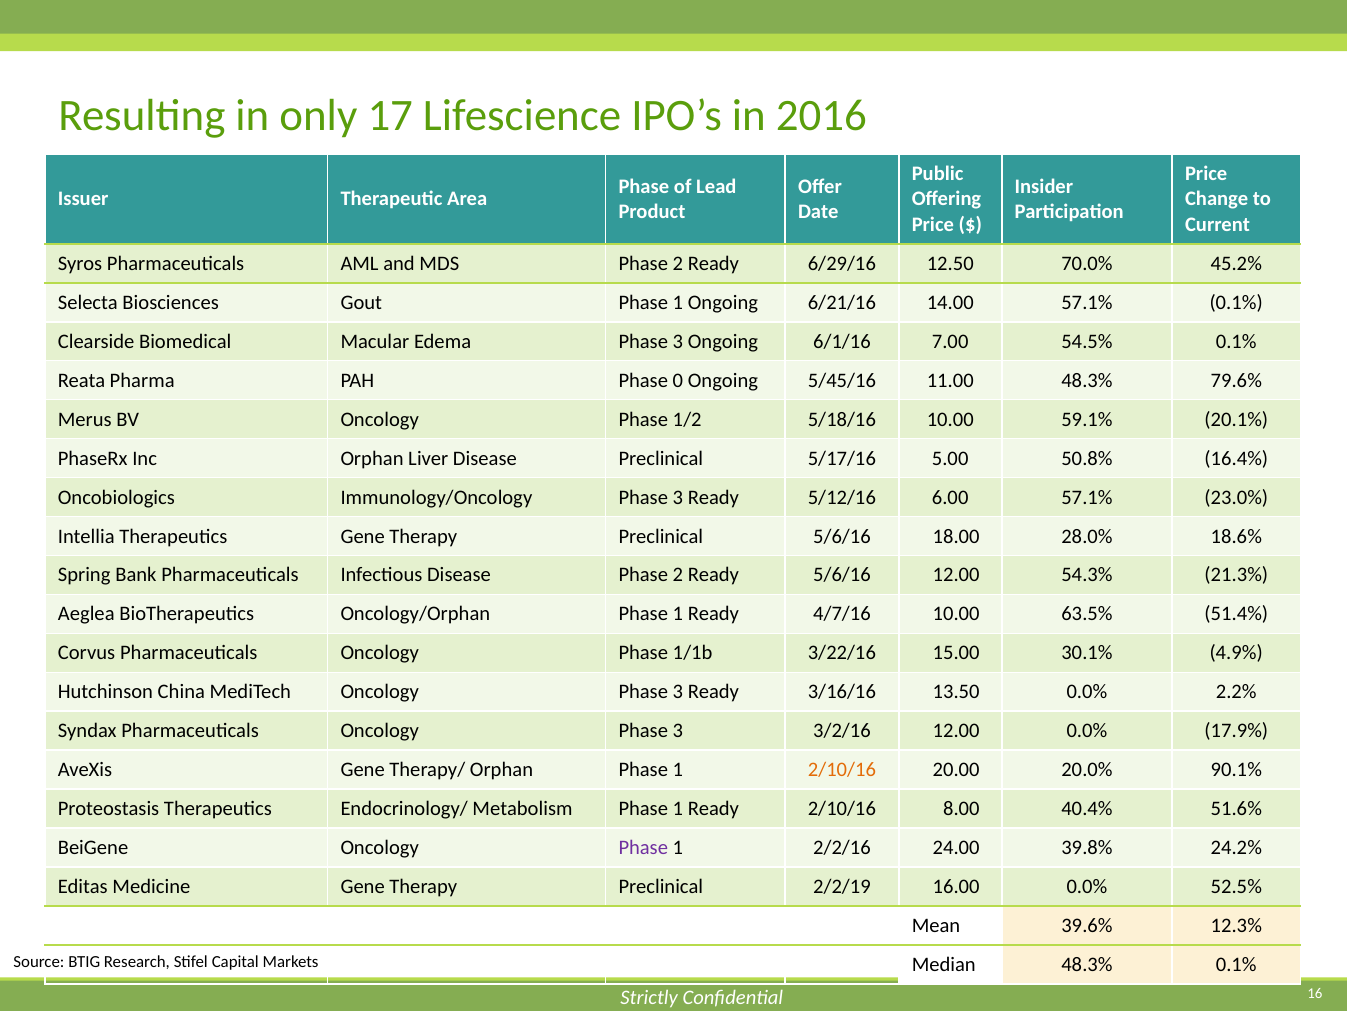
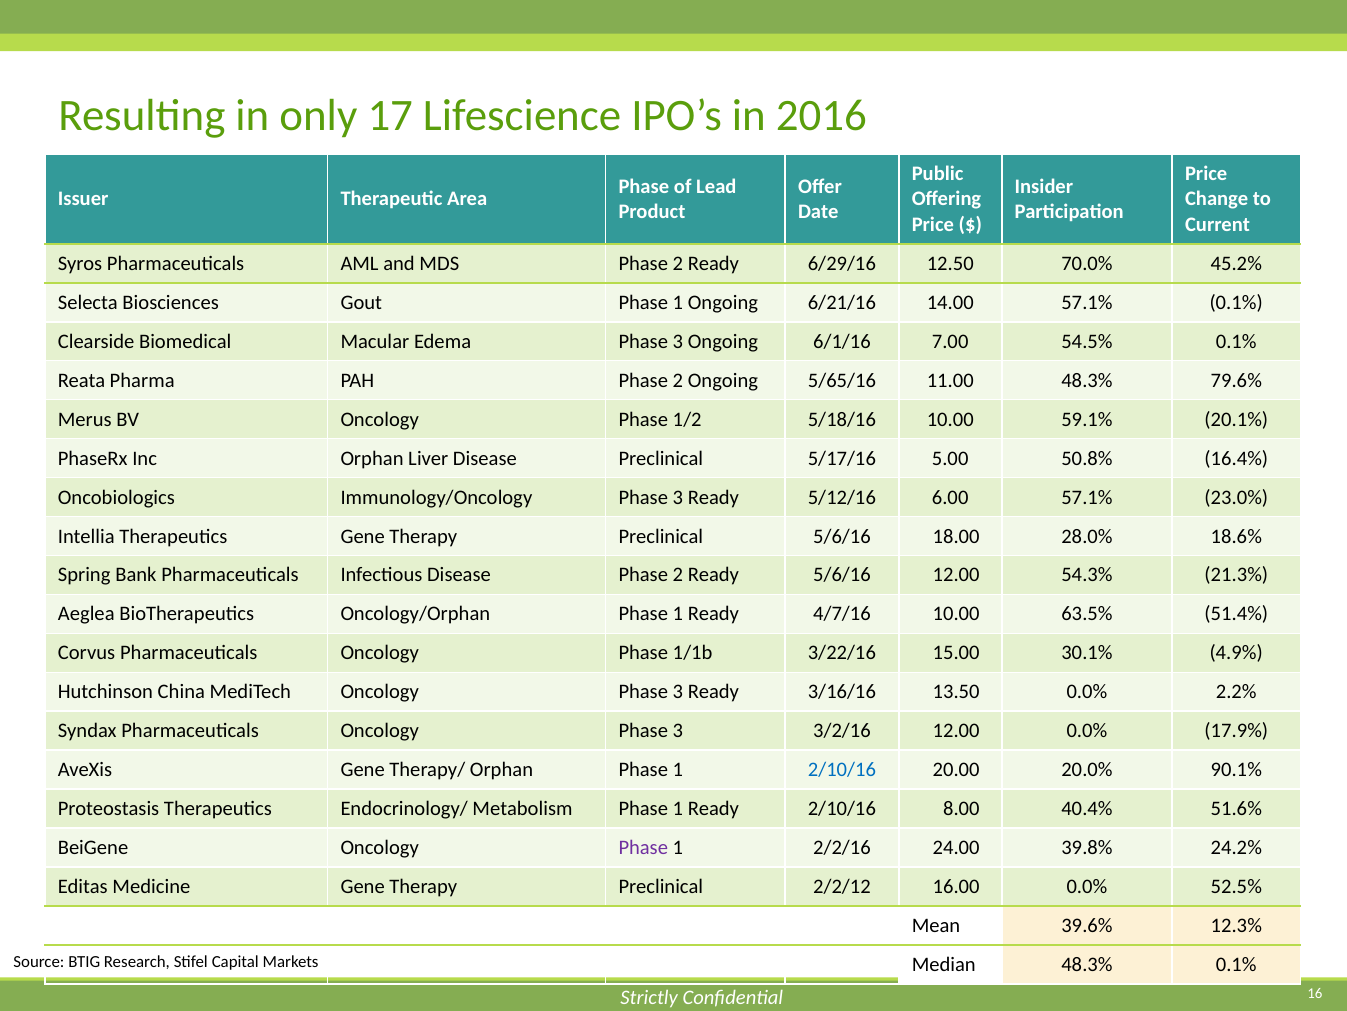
PAH Phase 0: 0 -> 2
5/45/16: 5/45/16 -> 5/65/16
2/10/16 at (842, 769) colour: orange -> blue
2/2/19: 2/2/19 -> 2/2/12
